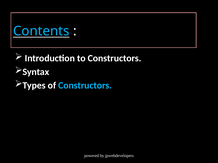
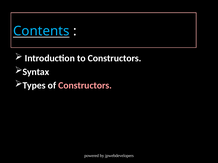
Constructors at (85, 86) colour: light blue -> pink
